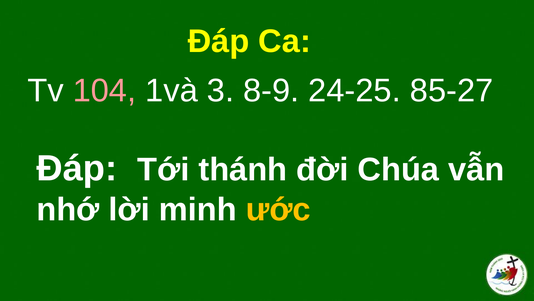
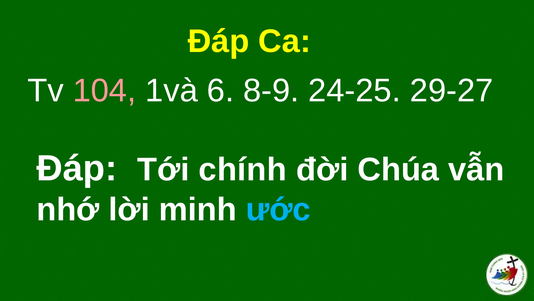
3: 3 -> 6
85-27: 85-27 -> 29-27
thánh: thánh -> chính
ước colour: yellow -> light blue
